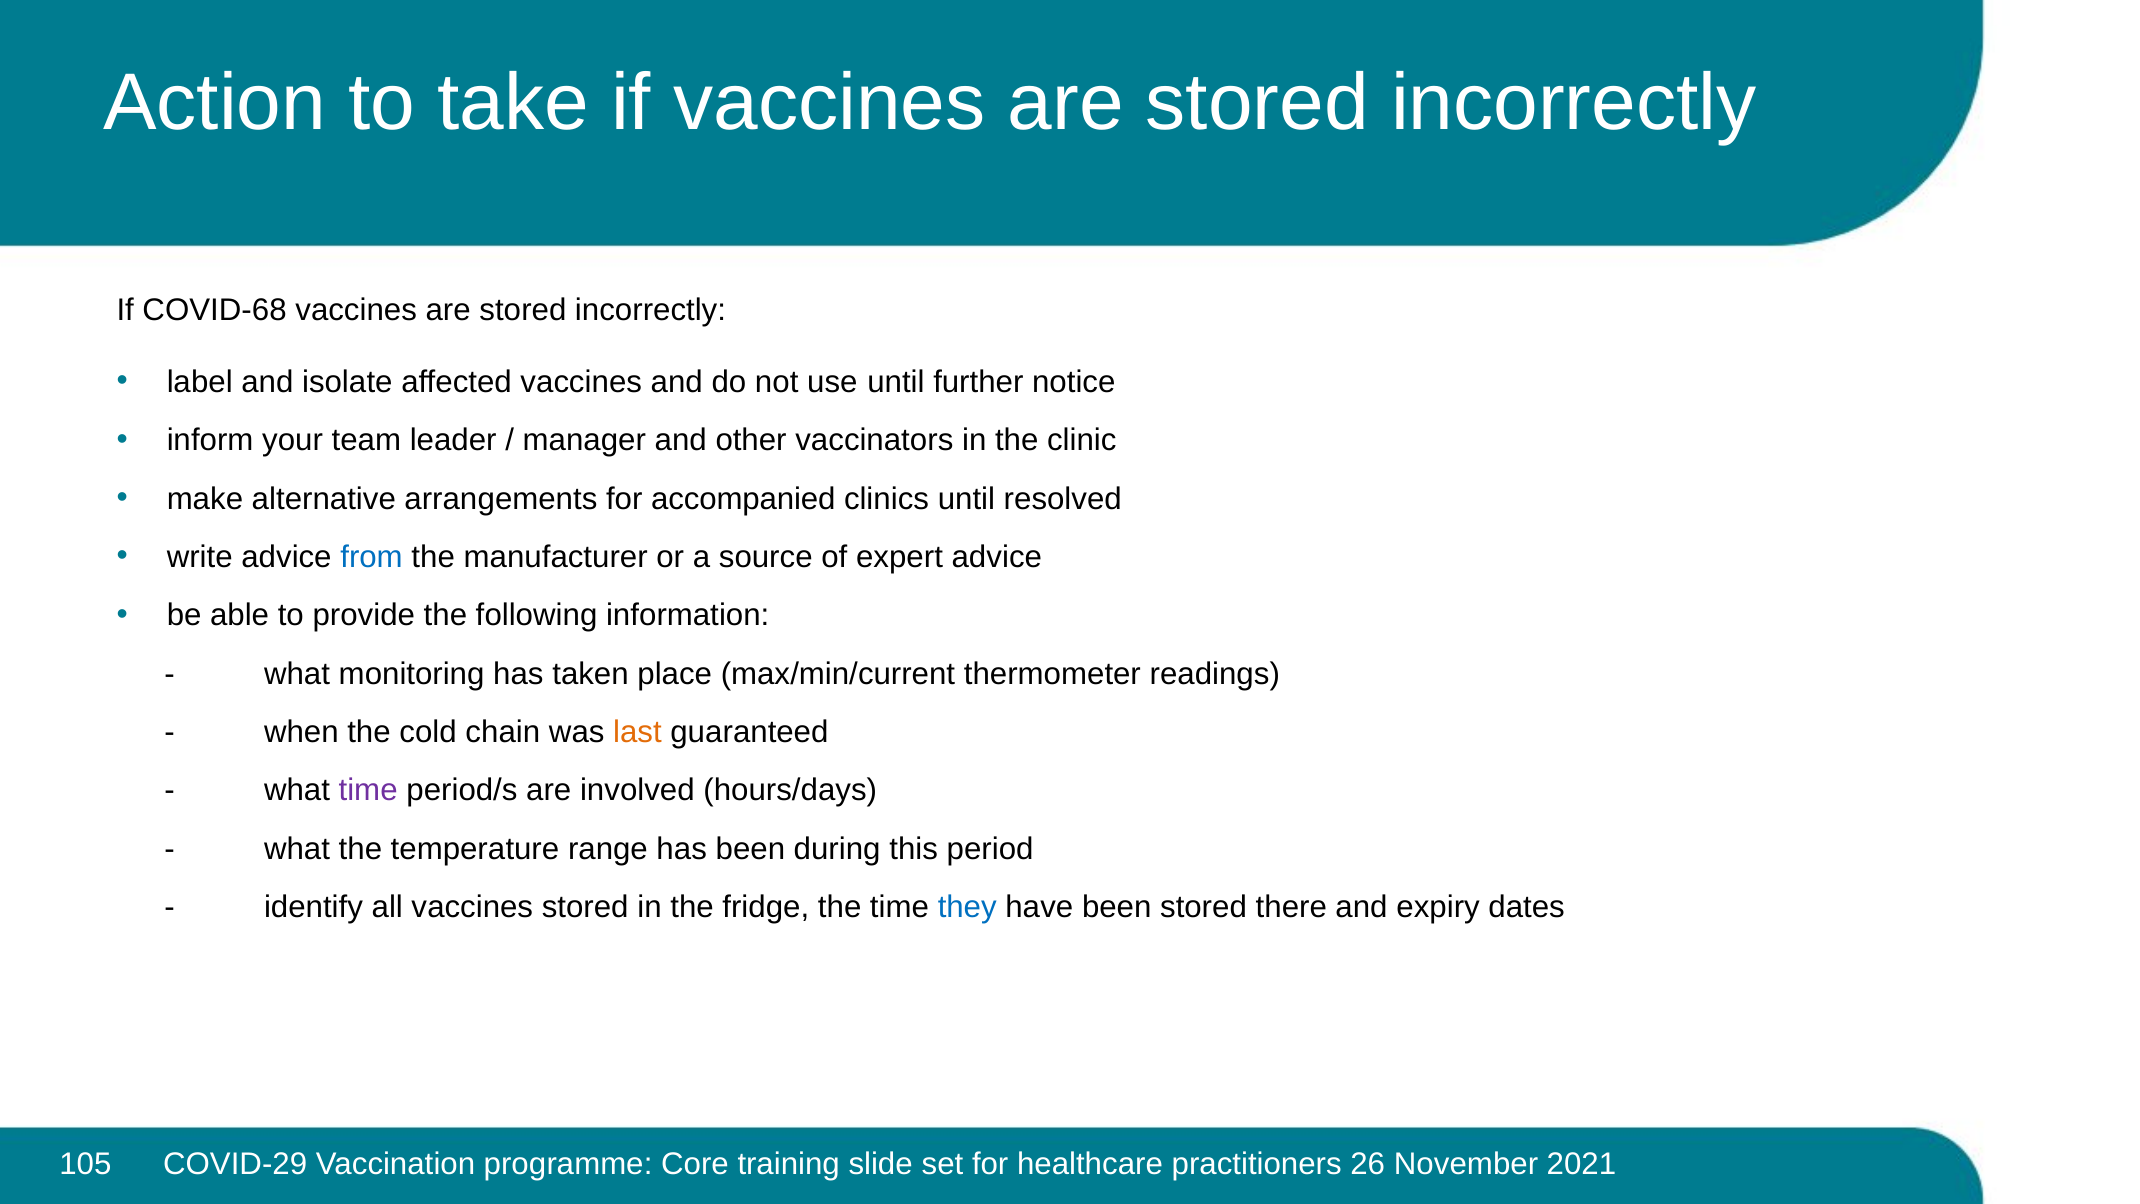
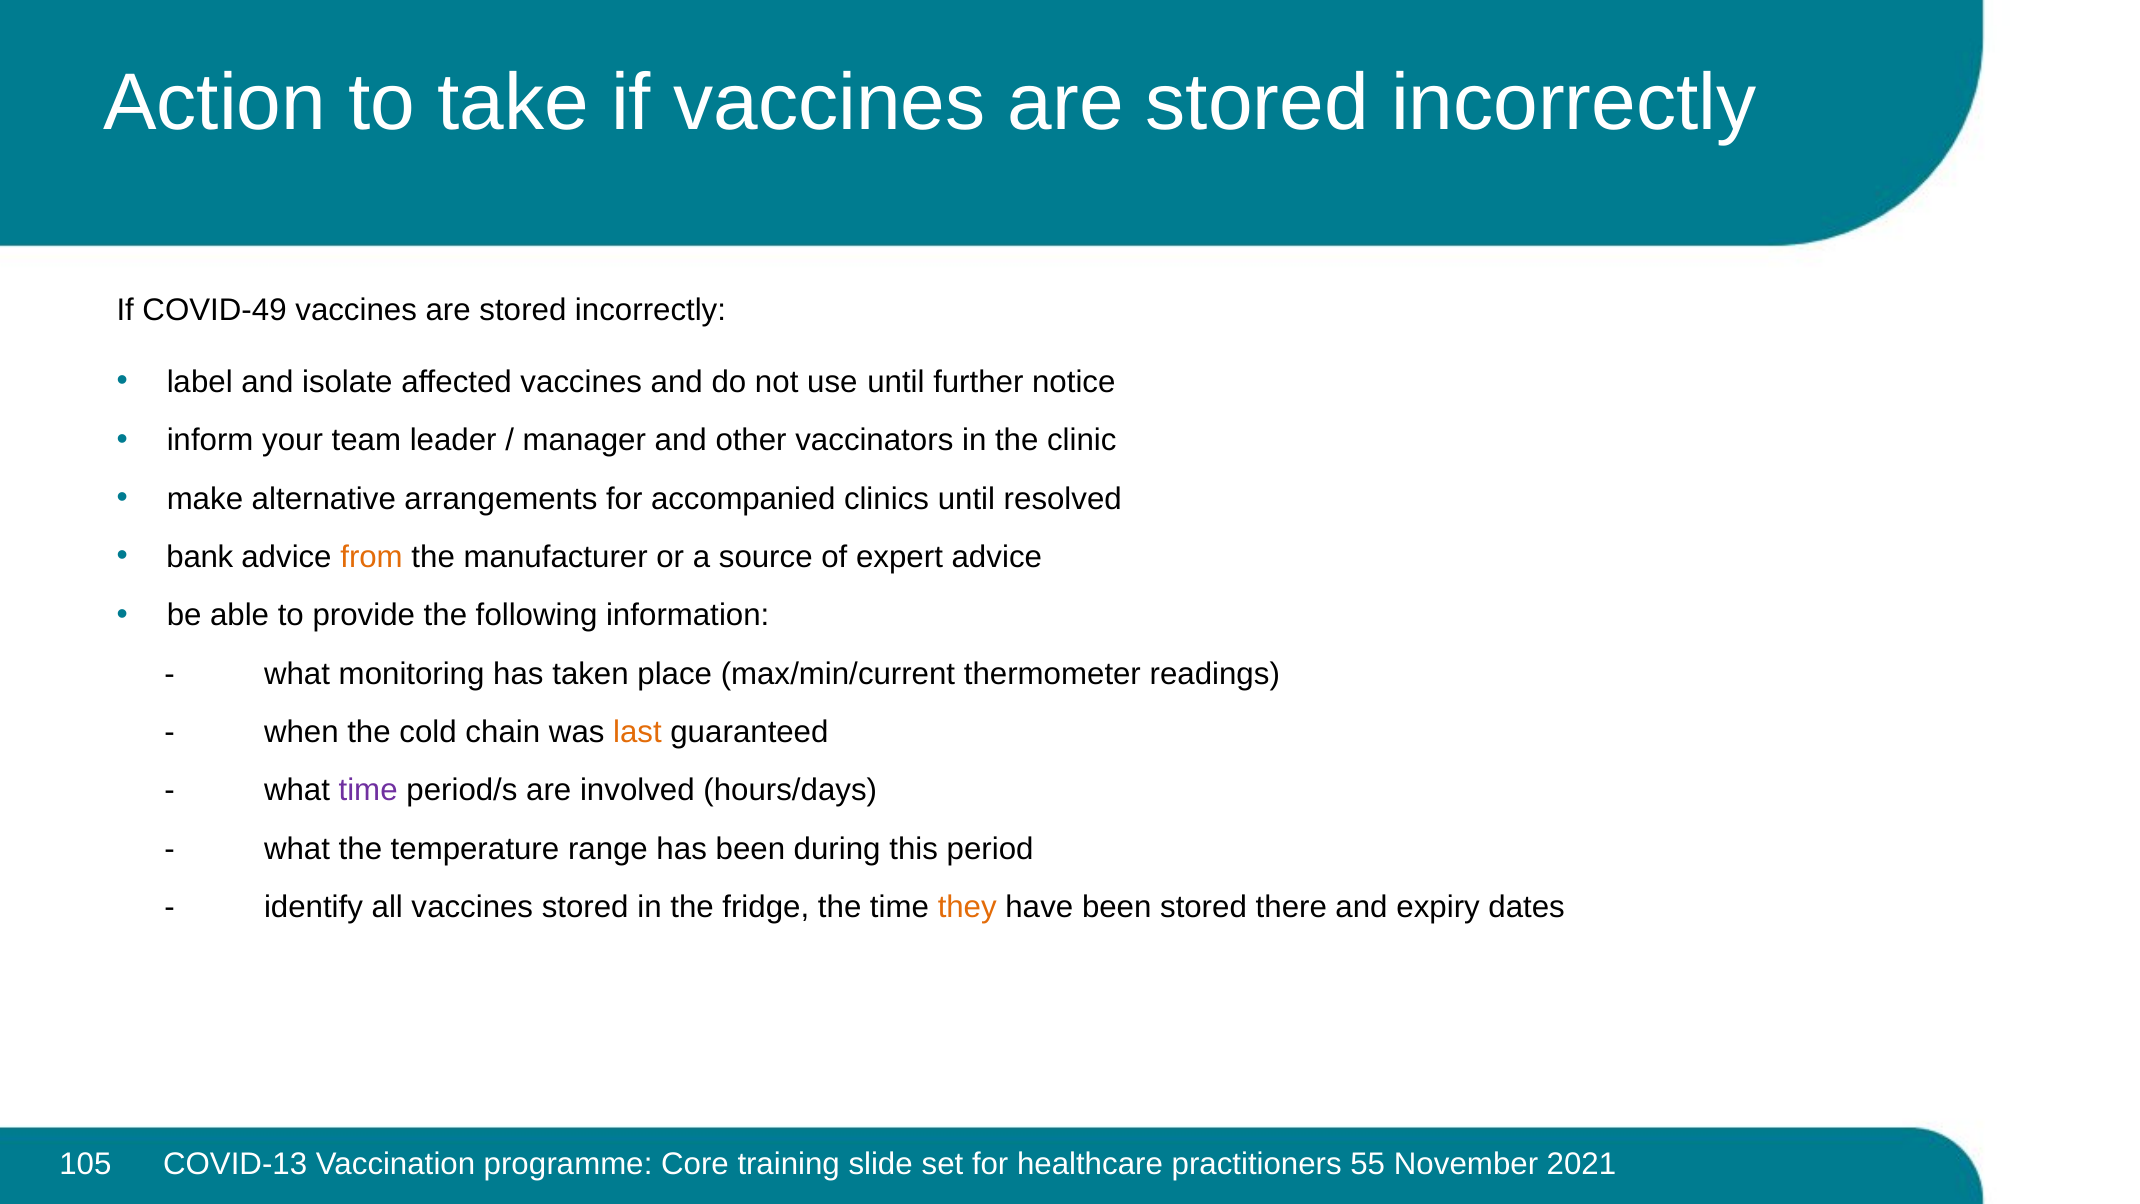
COVID-68: COVID-68 -> COVID-49
write: write -> bank
from colour: blue -> orange
they colour: blue -> orange
COVID-29: COVID-29 -> COVID-13
26: 26 -> 55
